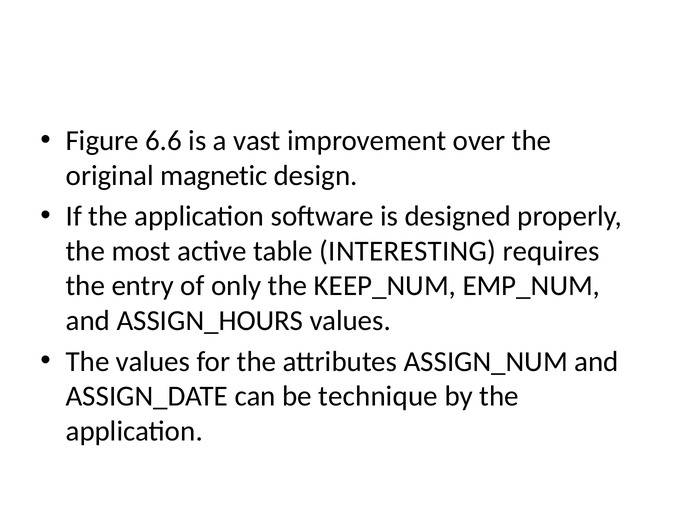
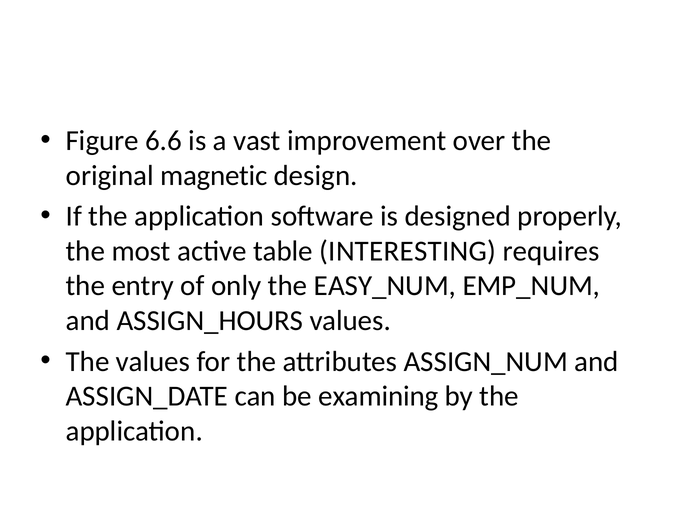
KEEP_NUM: KEEP_NUM -> EASY_NUM
technique: technique -> examining
